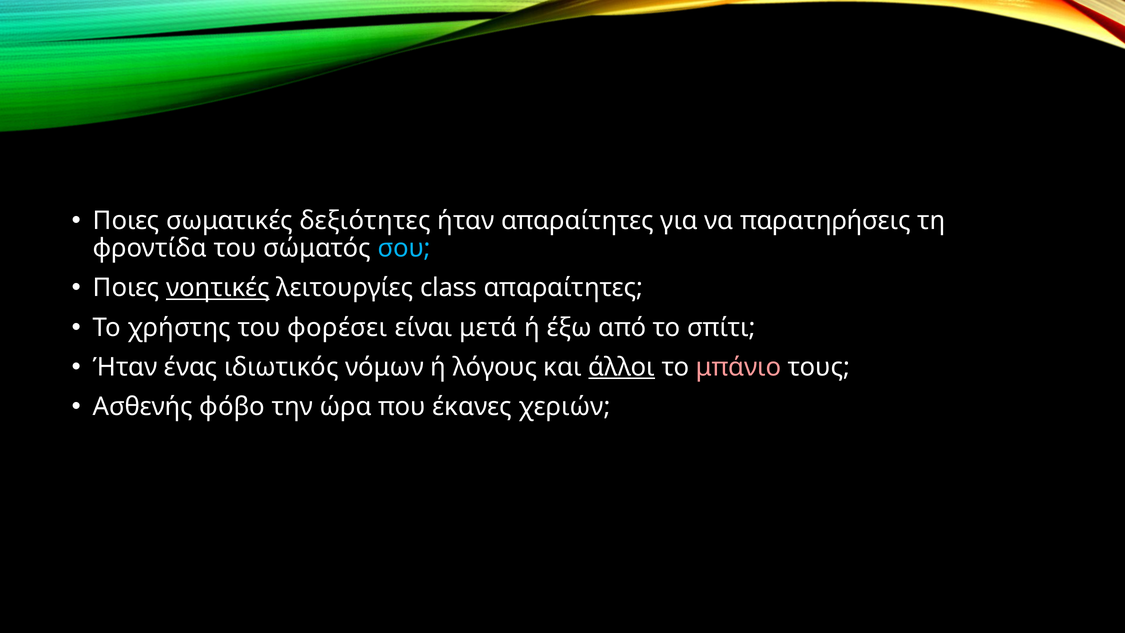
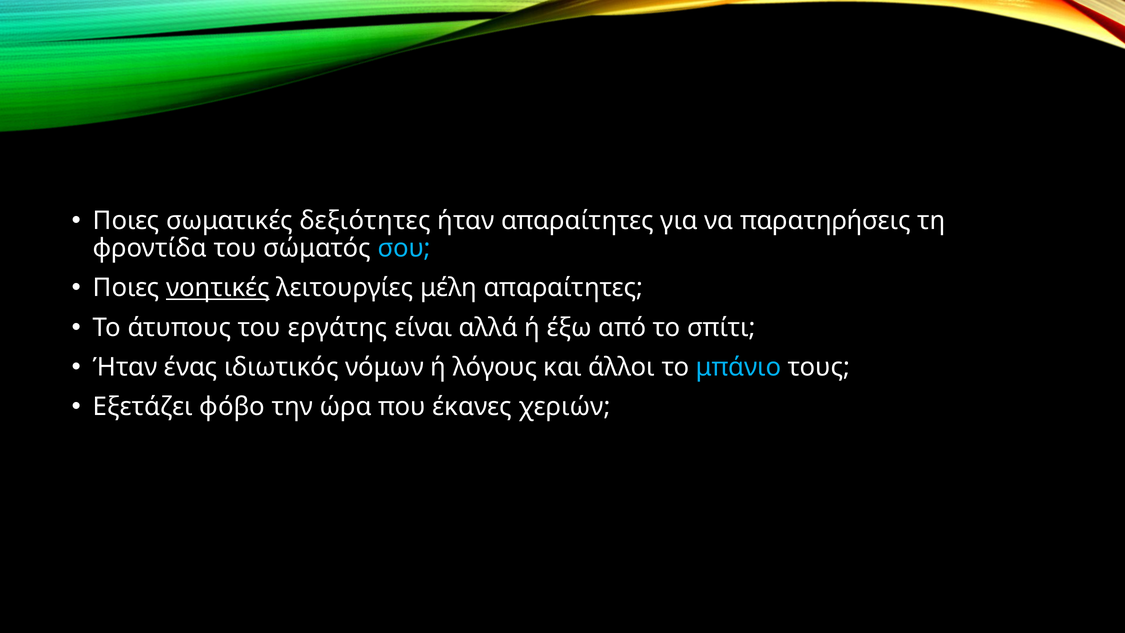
class: class -> μέλη
χρήστης: χρήστης -> άτυπους
φορέσει: φορέσει -> εργάτης
μετά: μετά -> αλλά
άλλοι underline: present -> none
μπάνιο colour: pink -> light blue
Ασθενής: Ασθενής -> Εξετάζει
